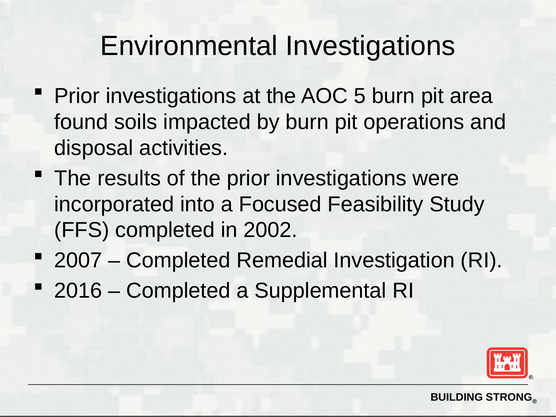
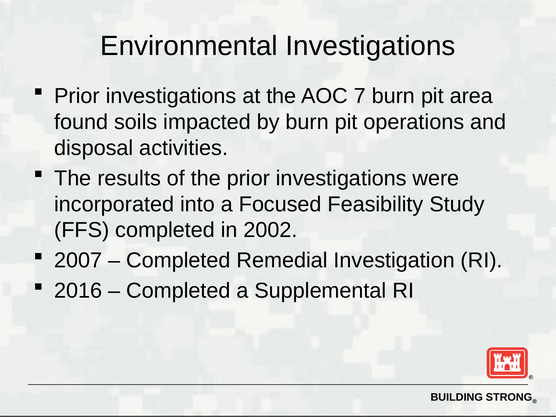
5: 5 -> 7
